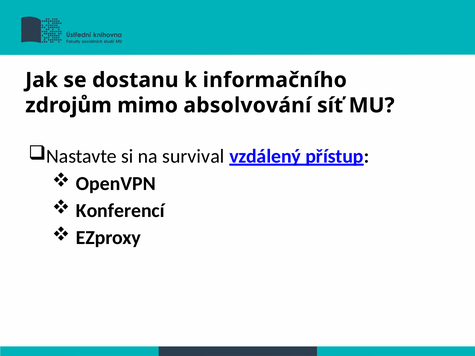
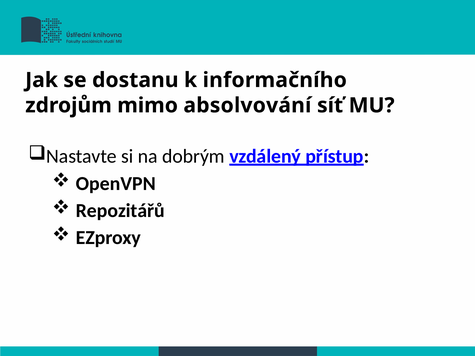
survival: survival -> dobrým
Konferencí: Konferencí -> Repozitářů
